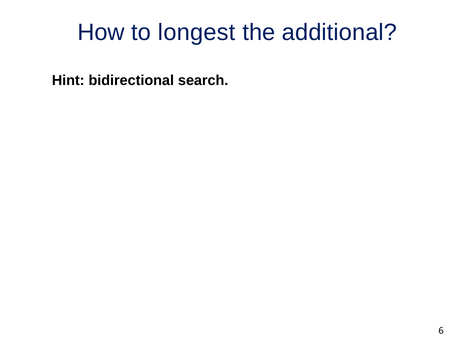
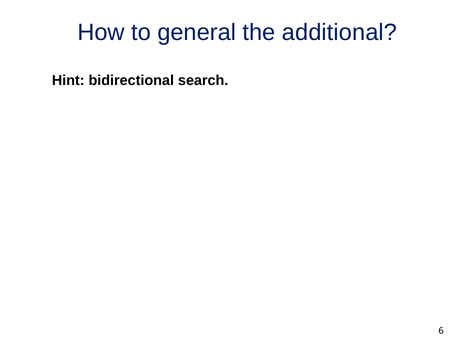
longest: longest -> general
